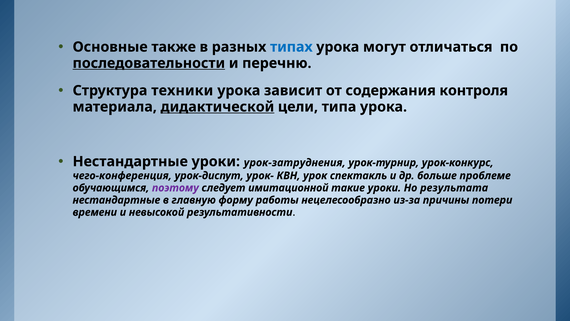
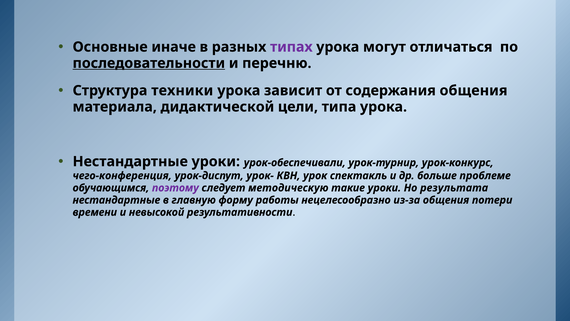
также: также -> иначе
типах colour: blue -> purple
содержания контроля: контроля -> общения
дидактической underline: present -> none
урок-затруднения: урок-затруднения -> урок-обеспечивали
имитационной: имитационной -> методическую
из-за причины: причины -> общения
